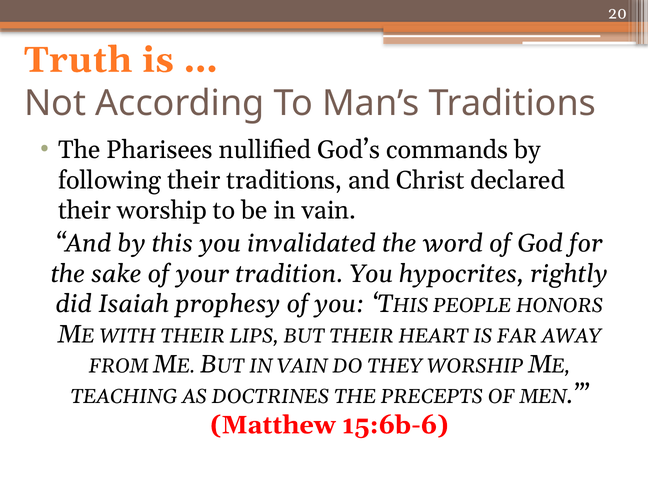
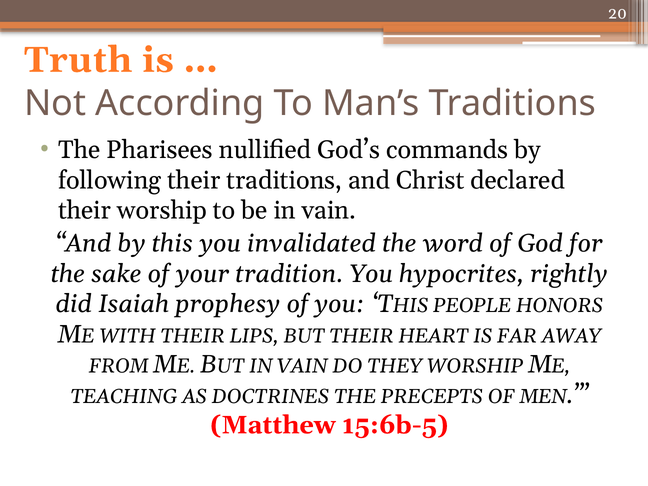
15:6b-6: 15:6b-6 -> 15:6b-5
